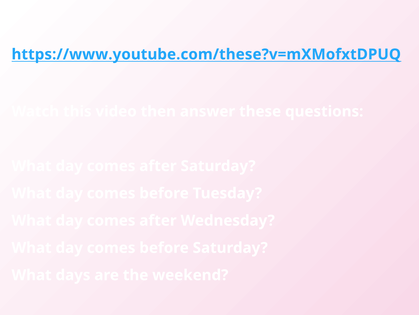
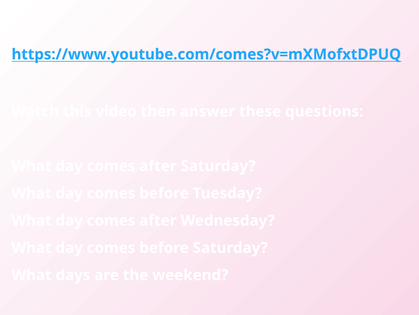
https://www.youtube.com/these?v=mXMofxtDPUQ: https://www.youtube.com/these?v=mXMofxtDPUQ -> https://www.youtube.com/comes?v=mXMofxtDPUQ
